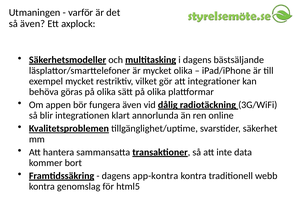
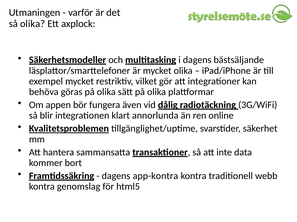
så även: även -> olika
